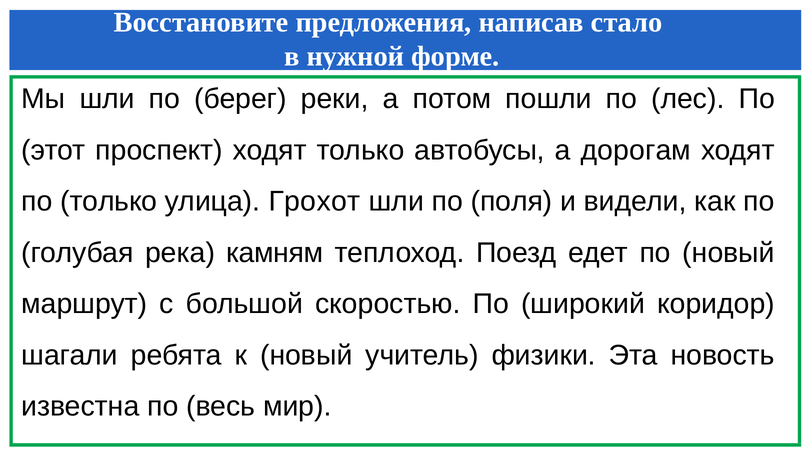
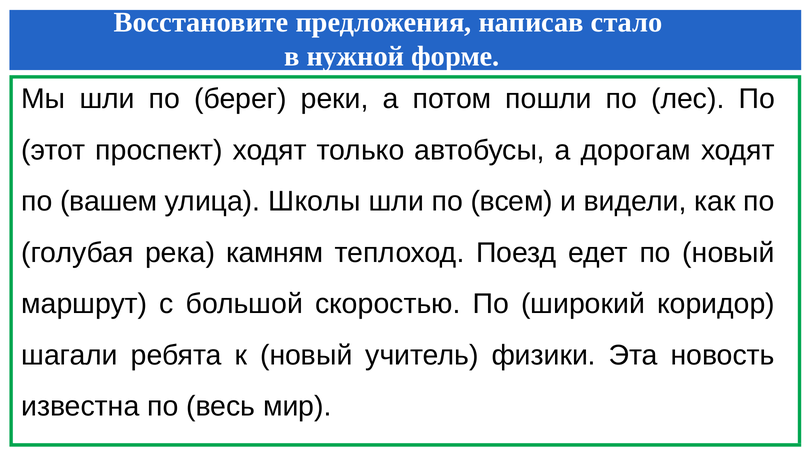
по только: только -> вашем
Грохот: Грохот -> Школы
поля: поля -> всем
